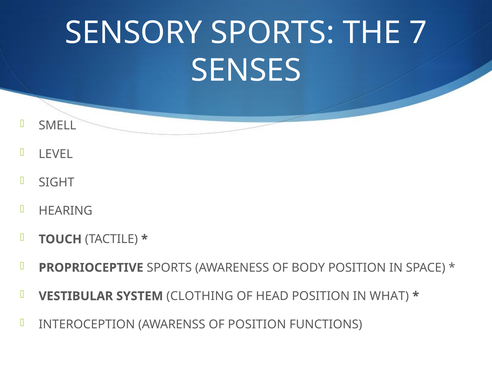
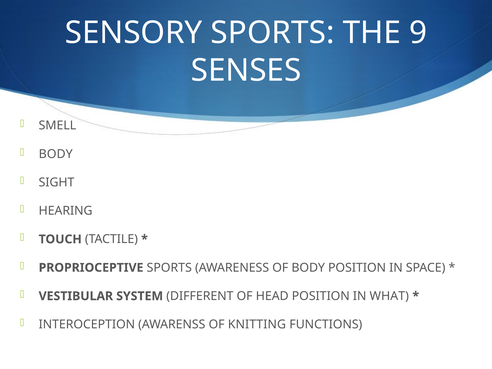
7: 7 -> 9
LEVEL at (56, 154): LEVEL -> BODY
CLOTHING: CLOTHING -> DIFFERENT
OF POSITION: POSITION -> KNITTING
